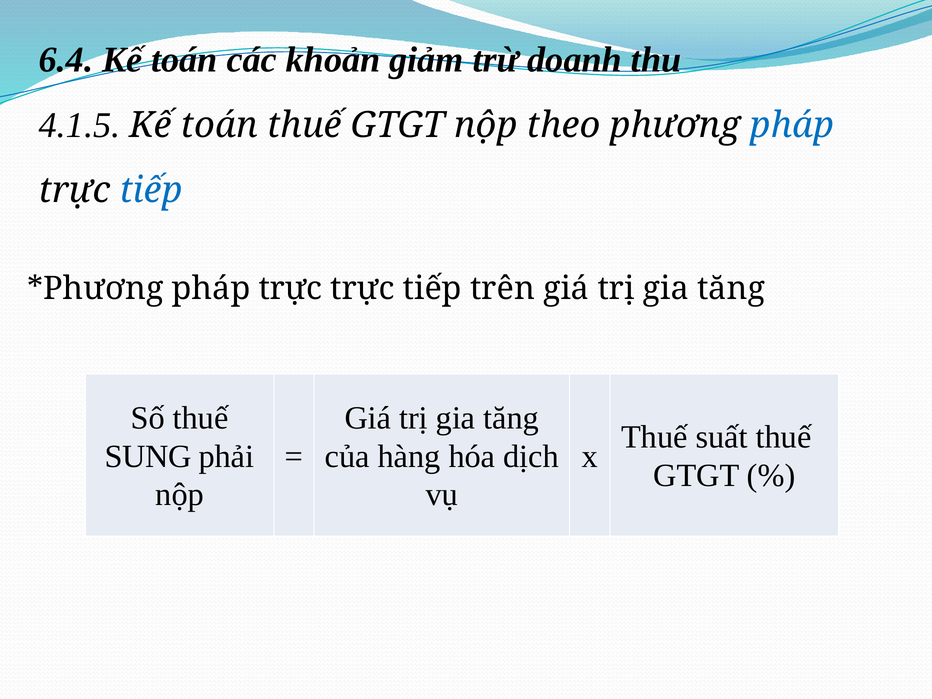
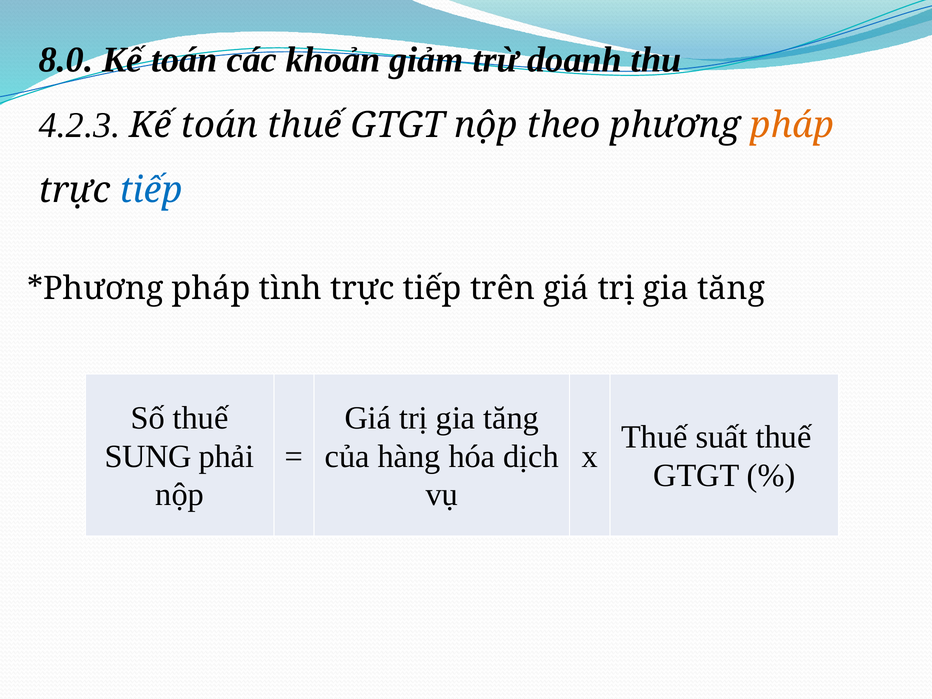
6.4: 6.4 -> 8.0
4.1.5: 4.1.5 -> 4.2.3
pháp at (792, 125) colour: blue -> orange
trực at (291, 289): trực -> tình
